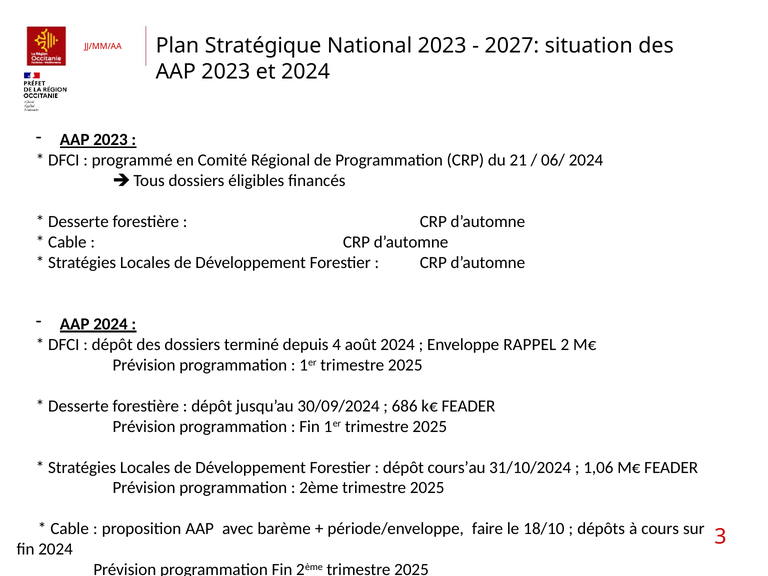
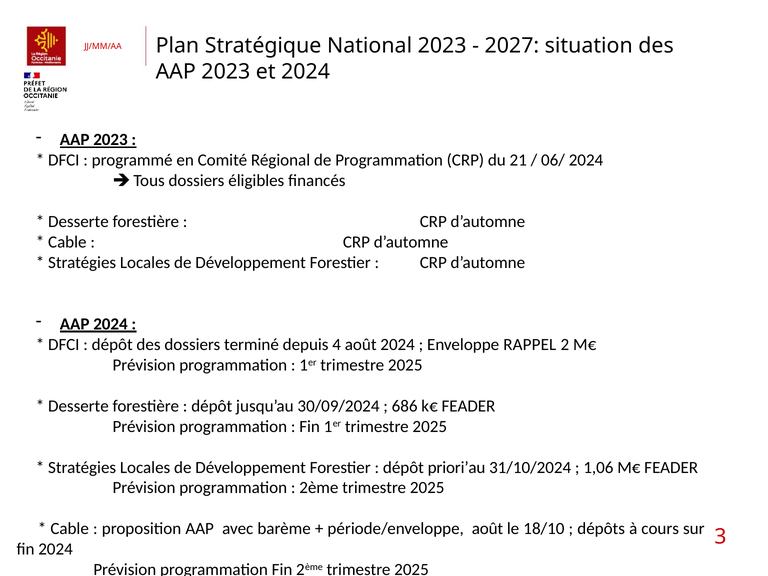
cours’au: cours’au -> priori’au
période/enveloppe faire: faire -> août
